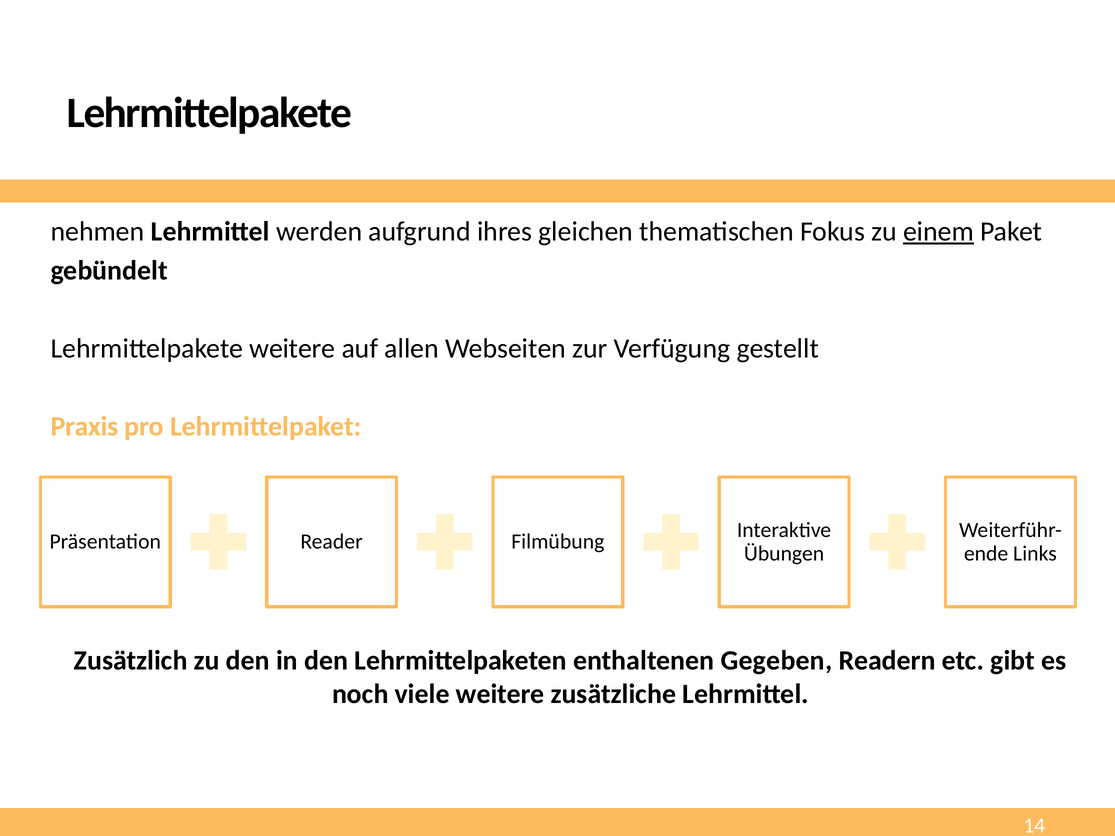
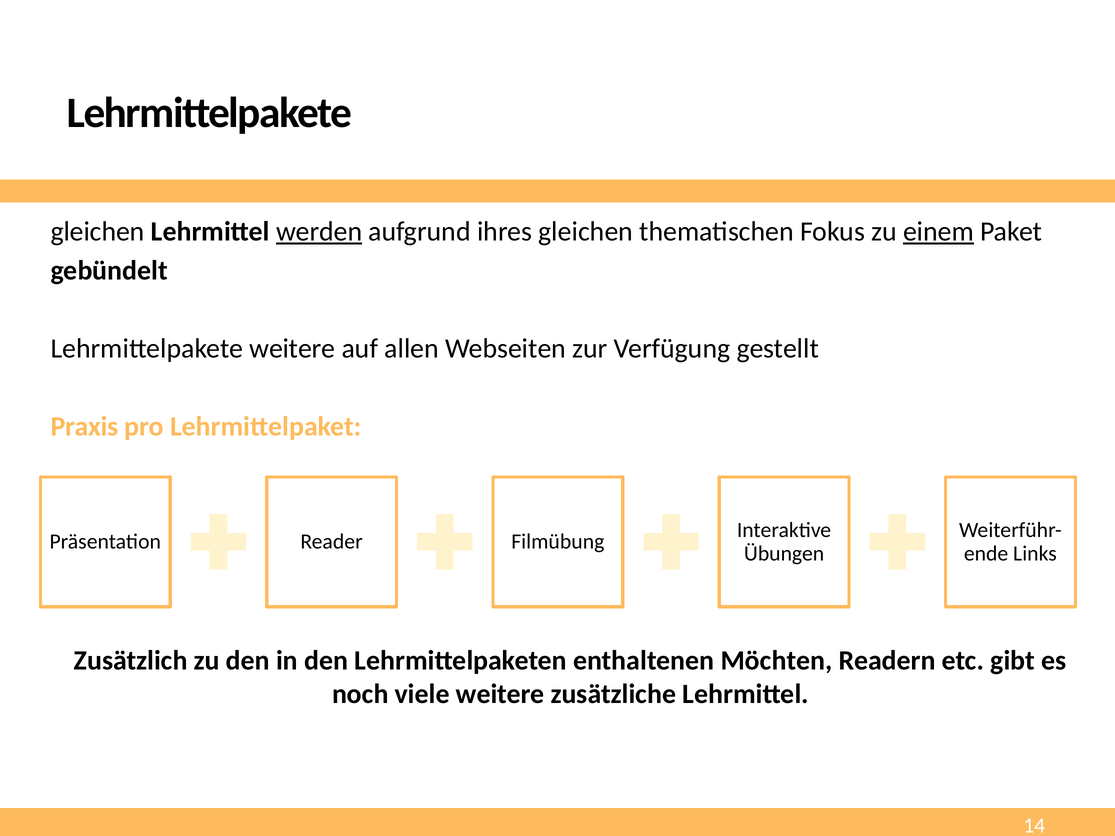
nehmen at (98, 232): nehmen -> gleichen
werden underline: none -> present
Gegeben: Gegeben -> Möchten
